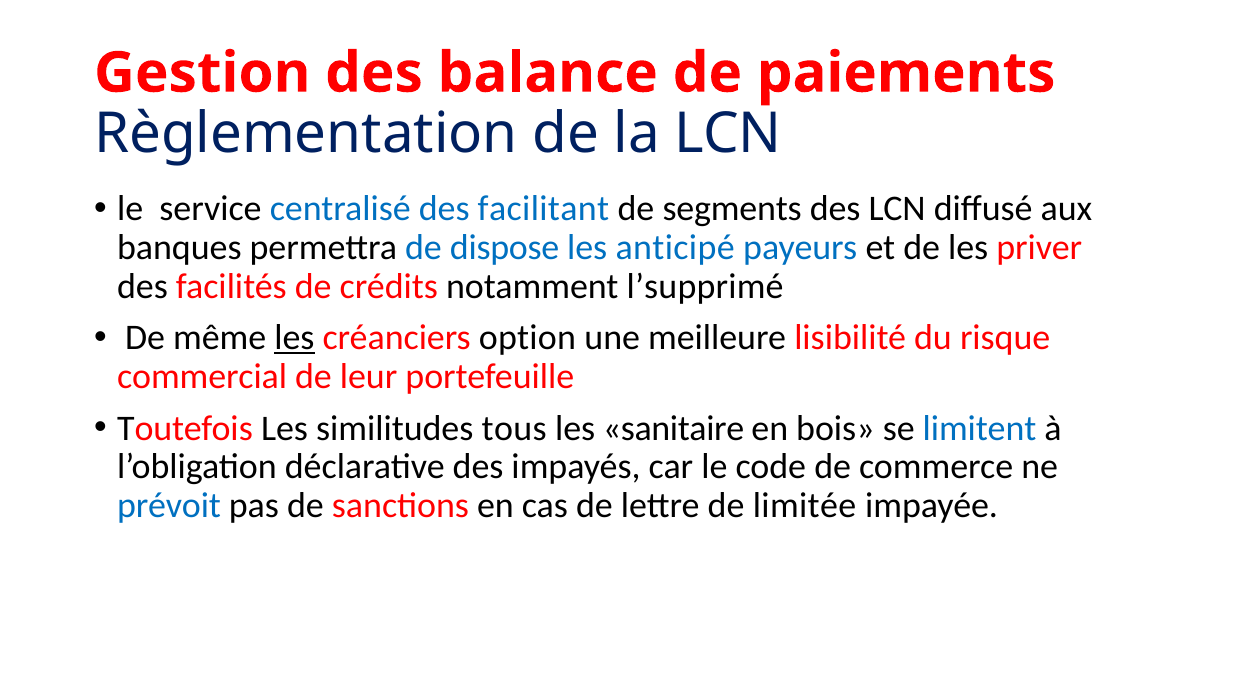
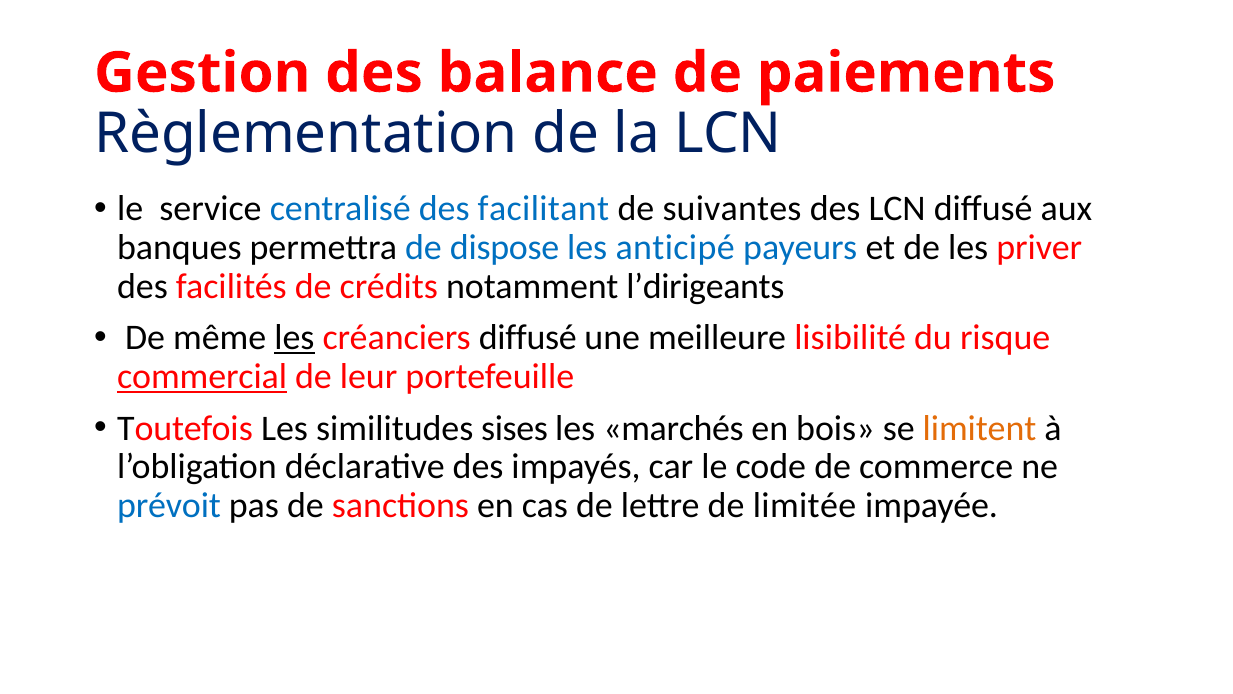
segments: segments -> suivantes
l’supprimé: l’supprimé -> l’dirigeants
créanciers option: option -> diffusé
commercial underline: none -> present
tous: tous -> sises
sanitaire: sanitaire -> marchés
limitent colour: blue -> orange
